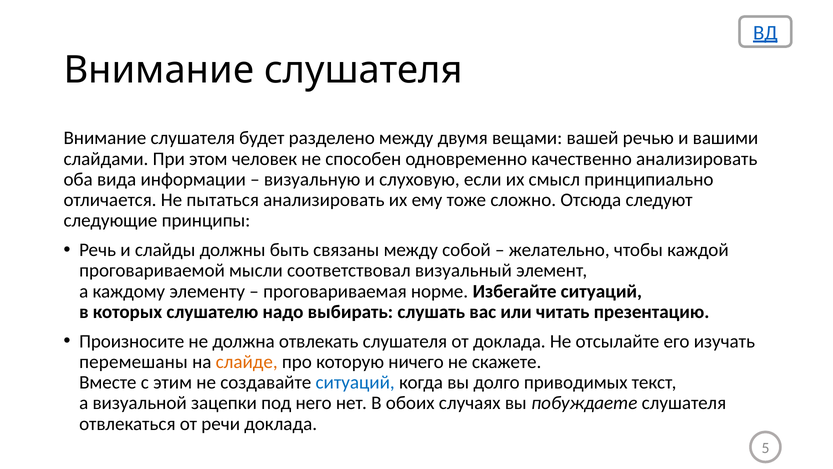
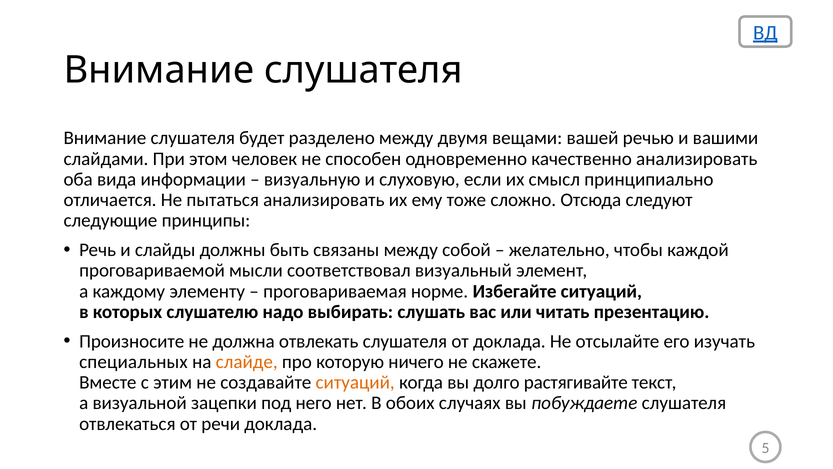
перемешаны: перемешаны -> специальных
ситуаций at (355, 382) colour: blue -> orange
приводимых: приводимых -> растягивайте
